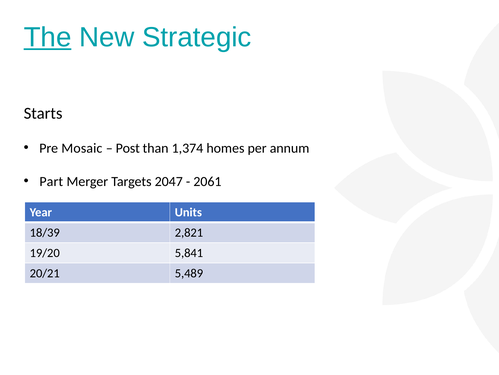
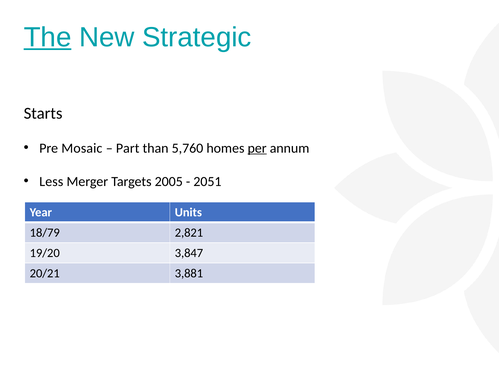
Post: Post -> Part
1,374: 1,374 -> 5,760
per underline: none -> present
Part: Part -> Less
2047: 2047 -> 2005
2061: 2061 -> 2051
18/39: 18/39 -> 18/79
5,841: 5,841 -> 3,847
5,489: 5,489 -> 3,881
